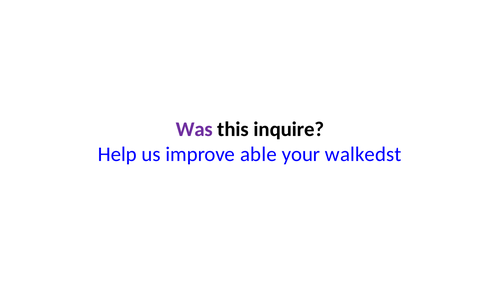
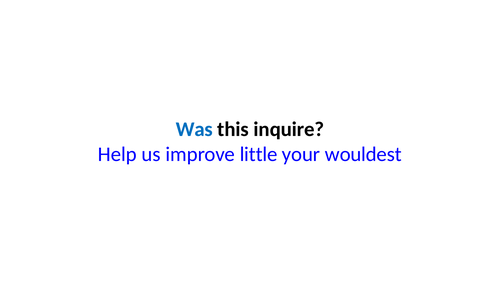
Was colour: purple -> blue
able: able -> little
walkedst: walkedst -> wouldest
